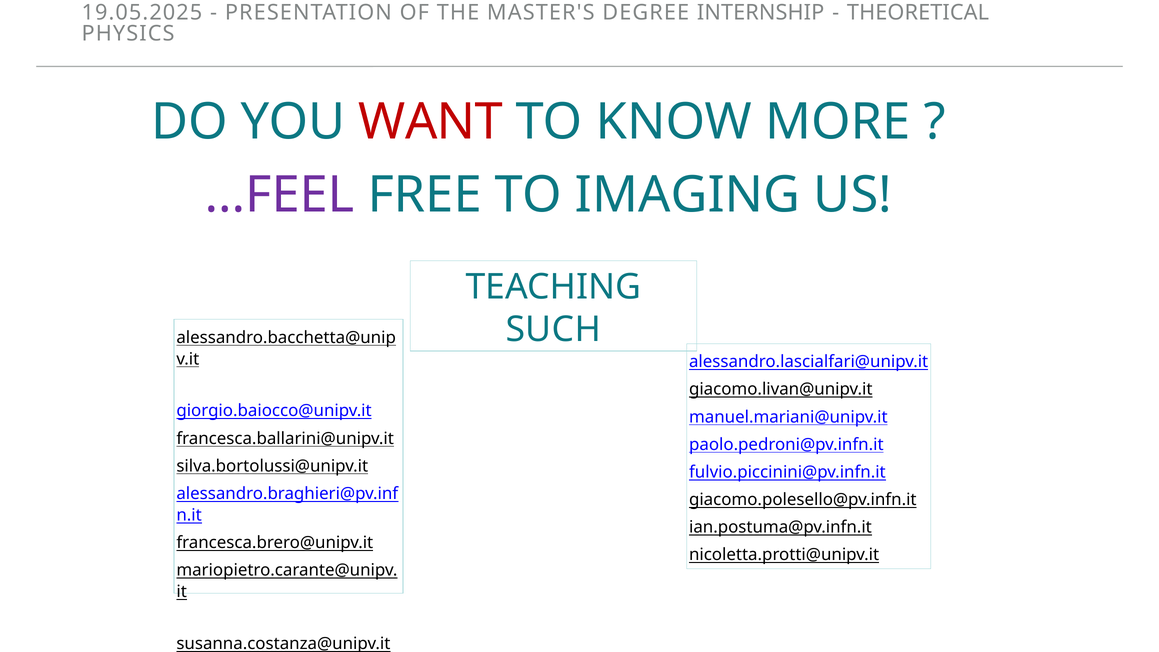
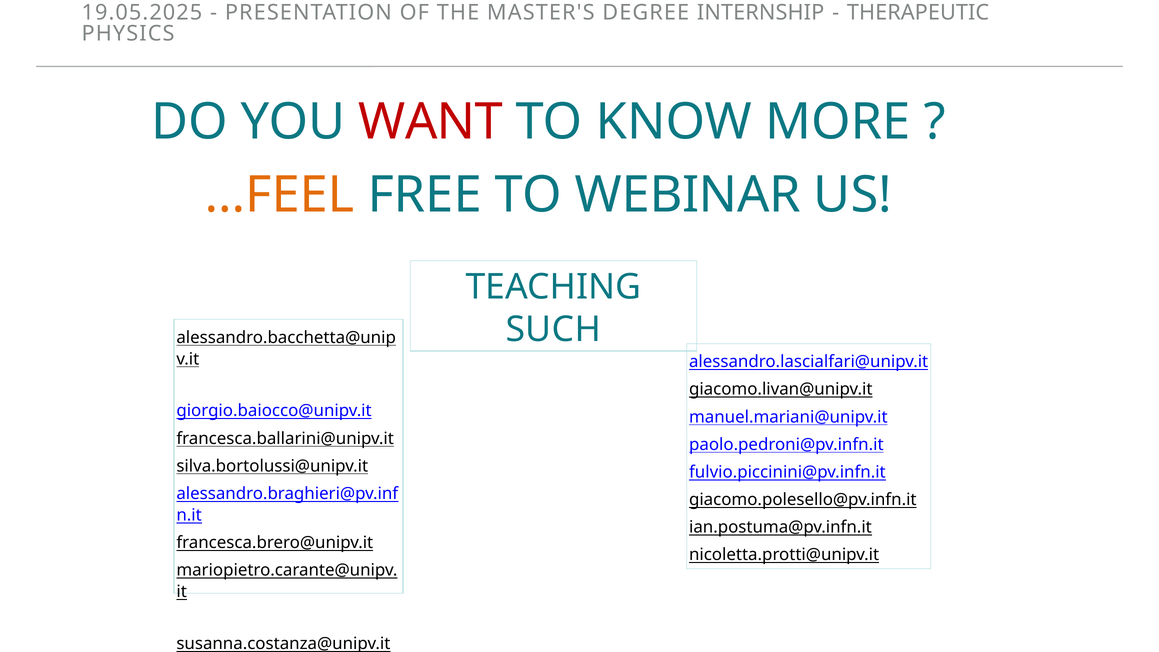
THEORETICAL: THEORETICAL -> THERAPEUTIC
...FEEL colour: purple -> orange
IMAGING: IMAGING -> WEBINAR
